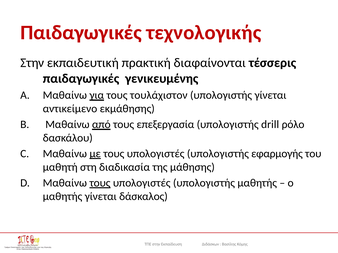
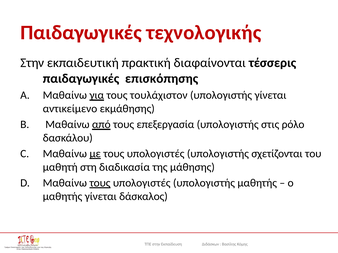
γενικευμένης: γενικευμένης -> επισκόπησης
drill: drill -> στις
εφαρμογής: εφαρμογής -> σχετίζονται
